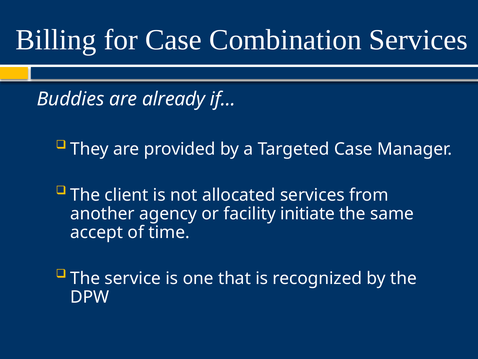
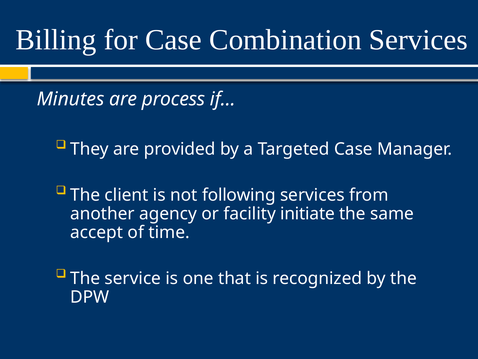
Buddies: Buddies -> Minutes
already: already -> process
allocated: allocated -> following
